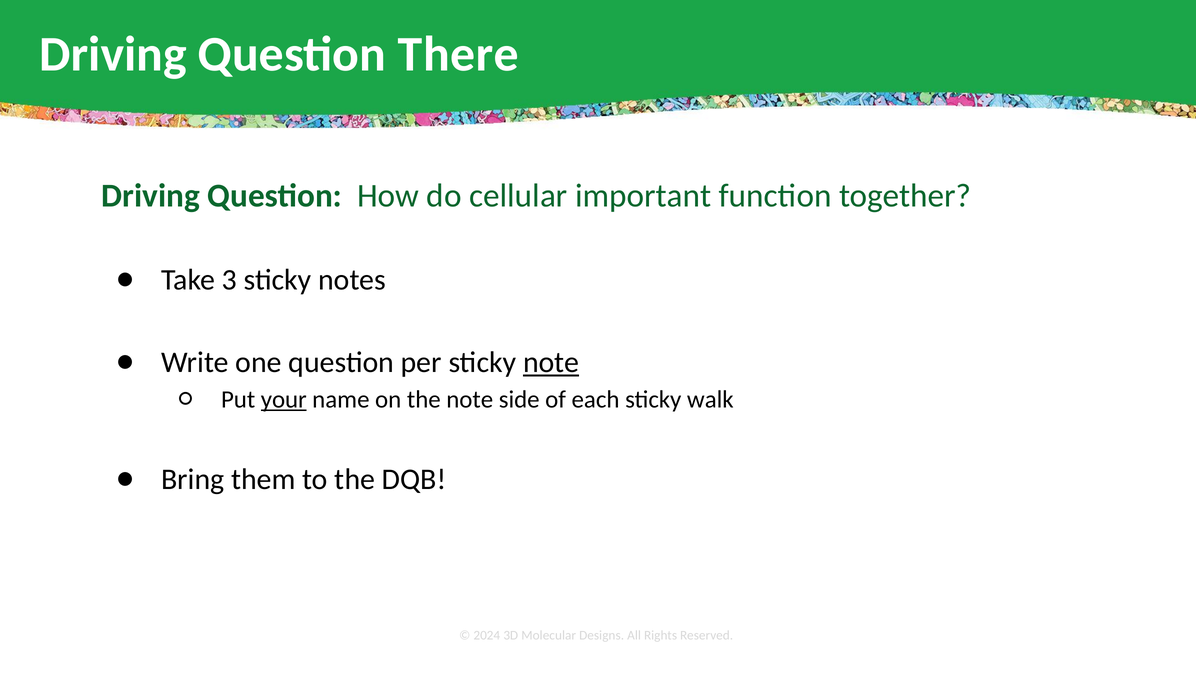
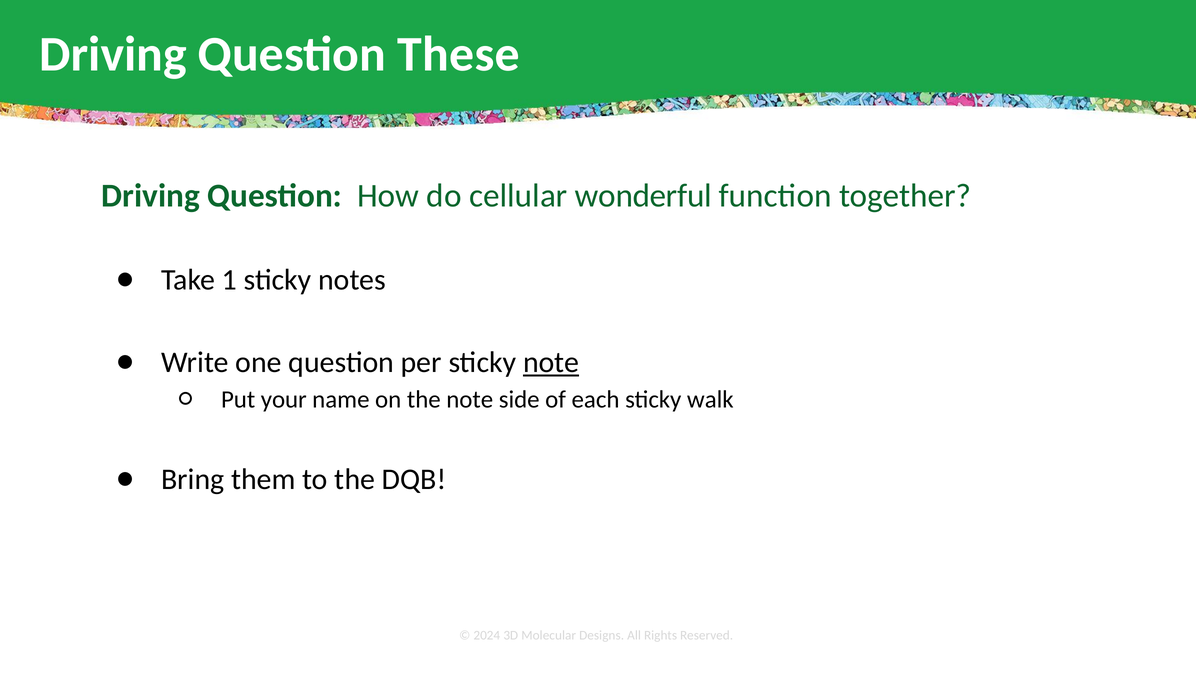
There: There -> These
important: important -> wonderful
3: 3 -> 1
your underline: present -> none
